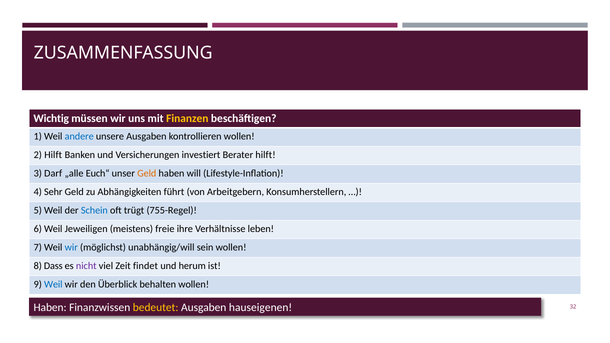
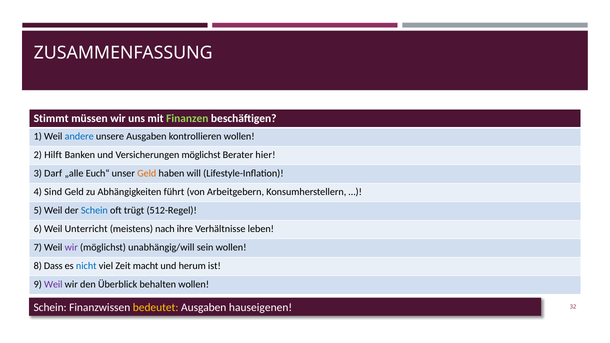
Wichtig: Wichtig -> Stimmt
Finanzen colour: yellow -> light green
Versicherungen investiert: investiert -> möglichst
Berater hilft: hilft -> hier
Sehr: Sehr -> Sind
755-Regel: 755-Regel -> 512-Regel
Jeweiligen: Jeweiligen -> Unterricht
freie: freie -> nach
wir at (71, 248) colour: blue -> purple
nicht colour: purple -> blue
findet: findet -> macht
Weil at (53, 285) colour: blue -> purple
Haben at (50, 308): Haben -> Schein
